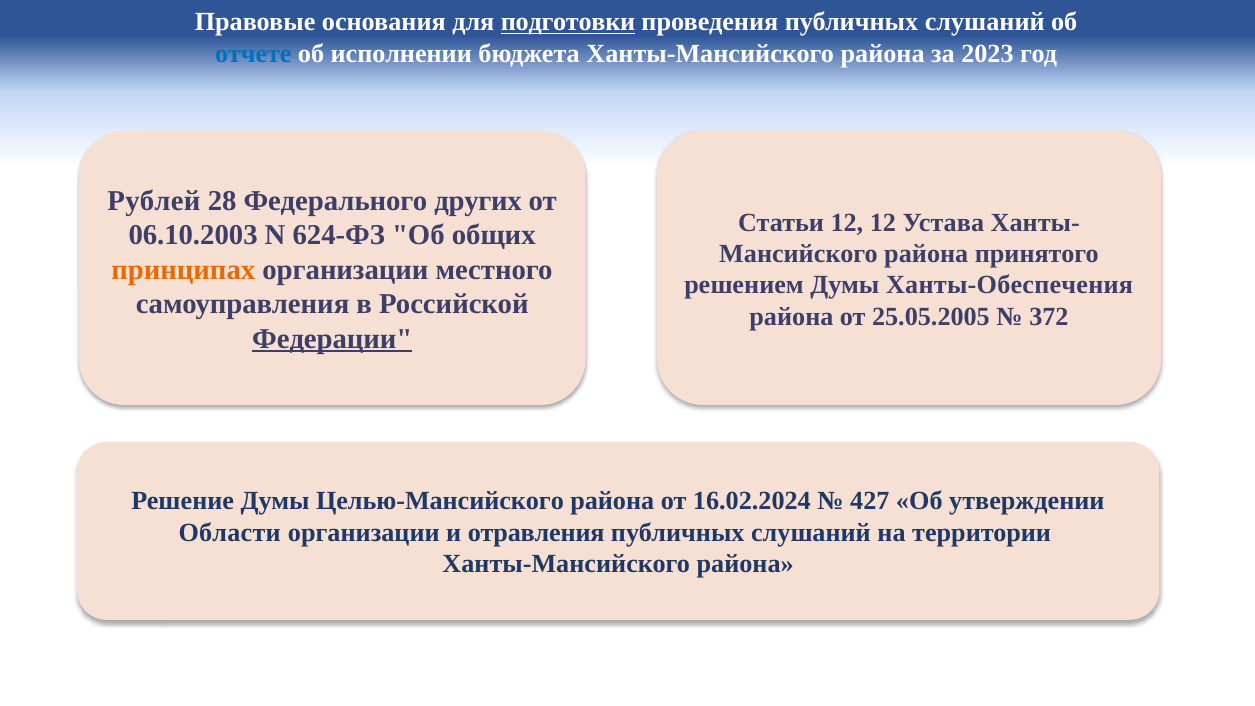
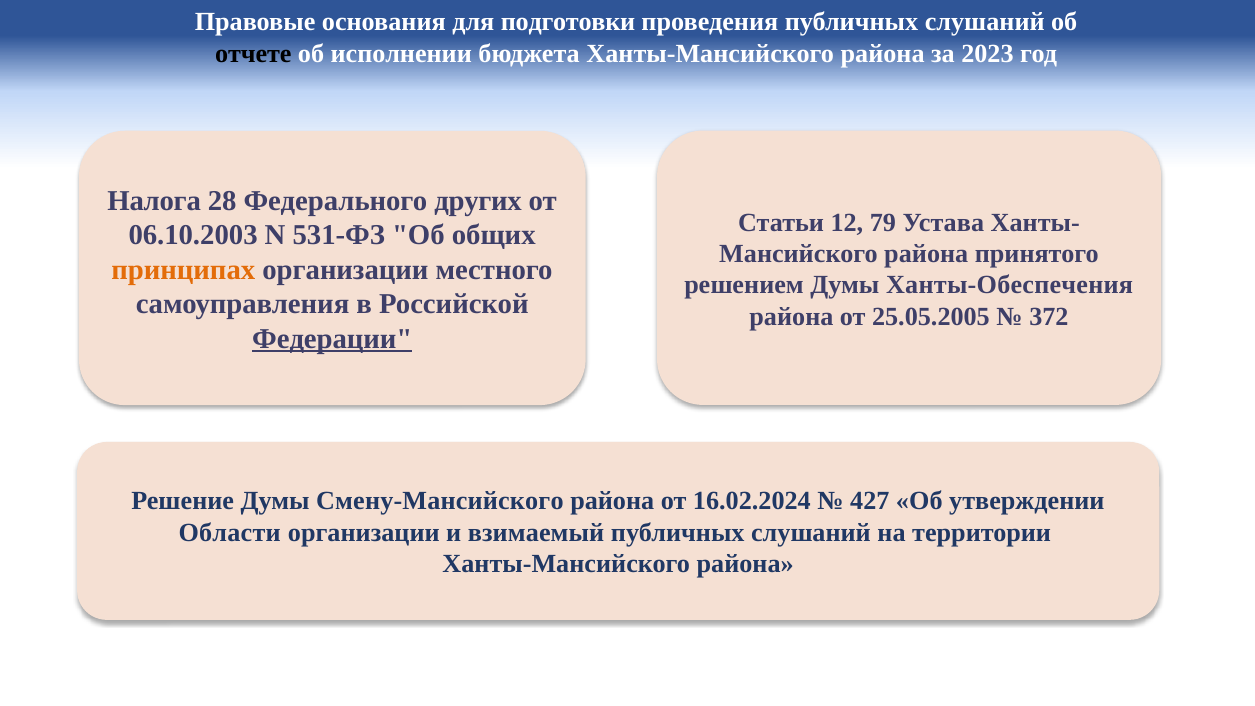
подготовки underline: present -> none
отчете colour: blue -> black
Рублей: Рублей -> Налога
12 12: 12 -> 79
624-ФЗ: 624-ФЗ -> 531-ФЗ
Целью-Мансийского: Целью-Мансийского -> Смену-Мансийского
отравления: отравления -> взимаемый
